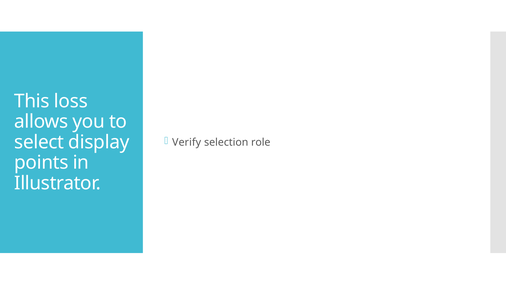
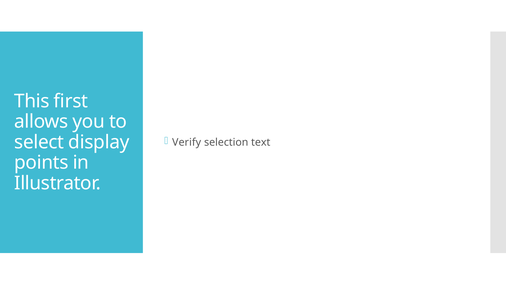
loss: loss -> first
role: role -> text
